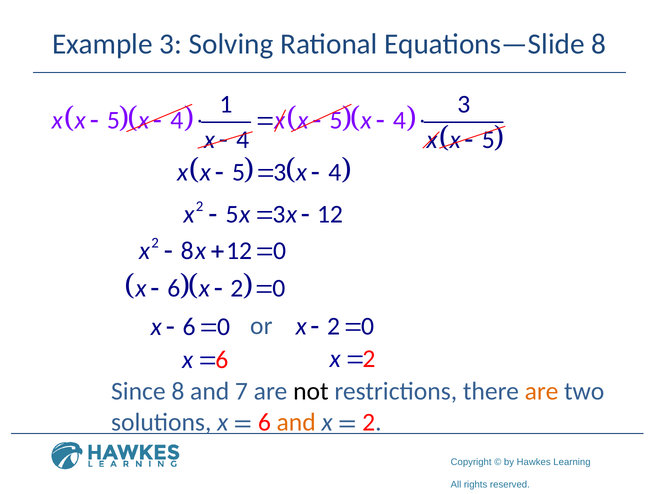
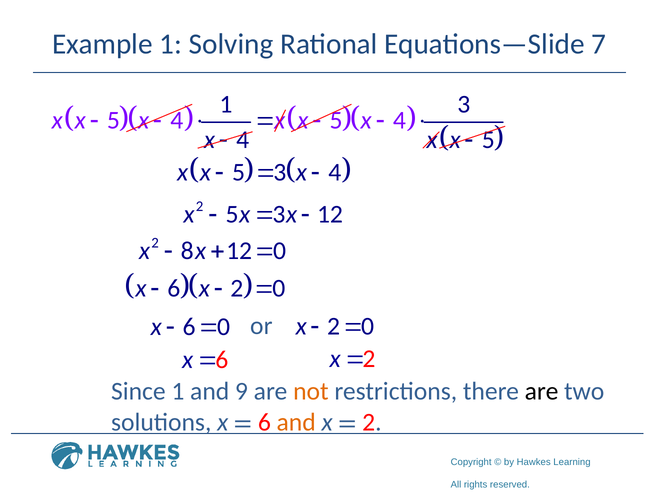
Example 3: 3 -> 1
Equations—Slide 8: 8 -> 7
Since 8: 8 -> 1
7: 7 -> 9
not colour: black -> orange
are at (542, 392) colour: orange -> black
